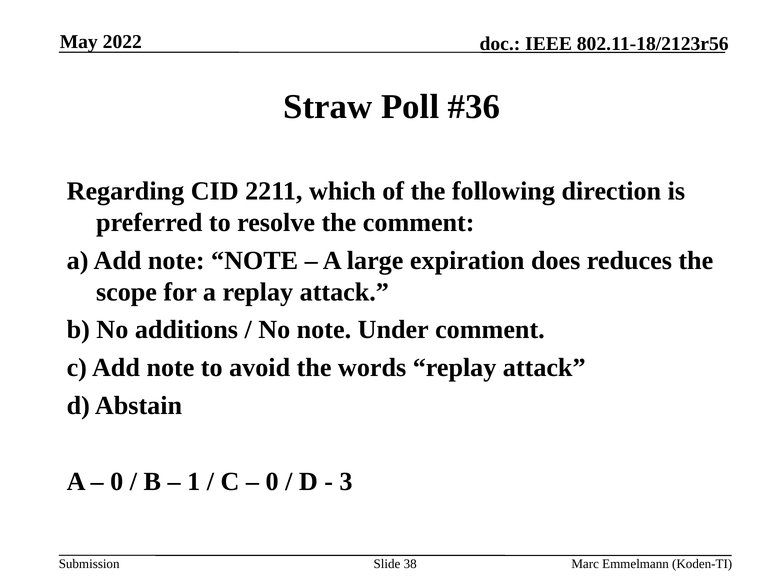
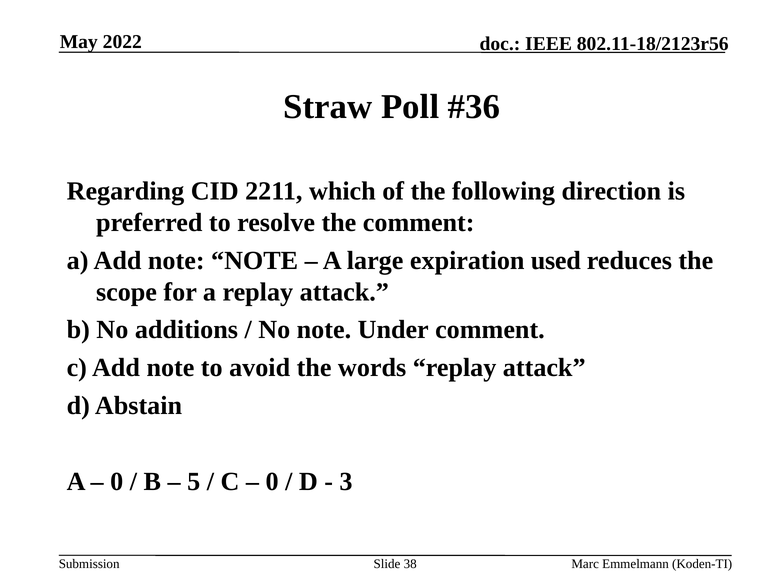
does: does -> used
1: 1 -> 5
